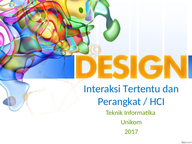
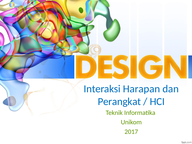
Tertentu: Tertentu -> Harapan
